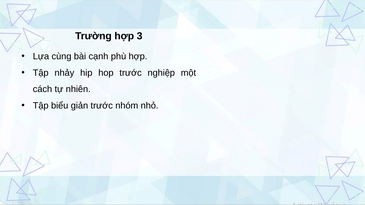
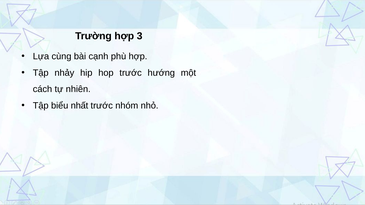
nghiệp: nghiệp -> hướng
giản: giản -> nhất
